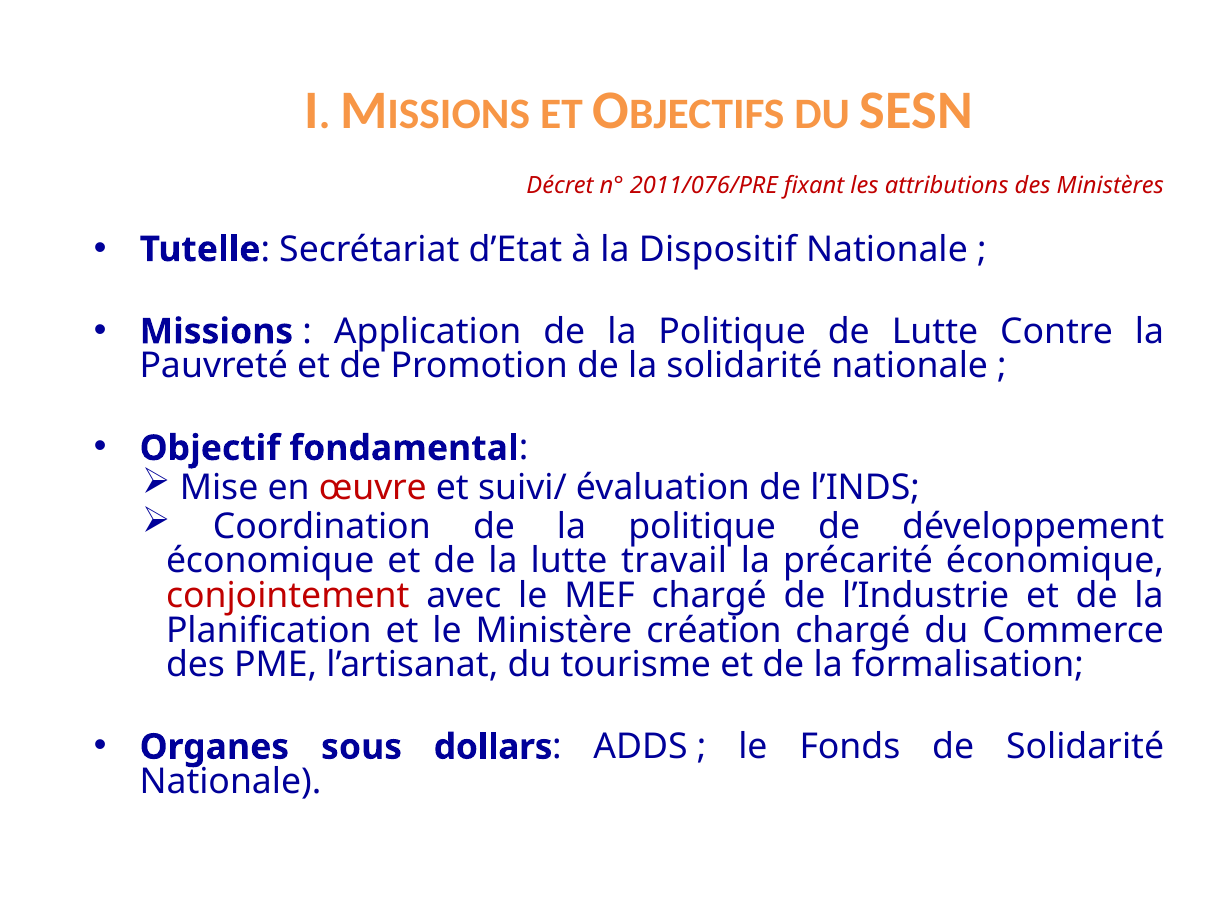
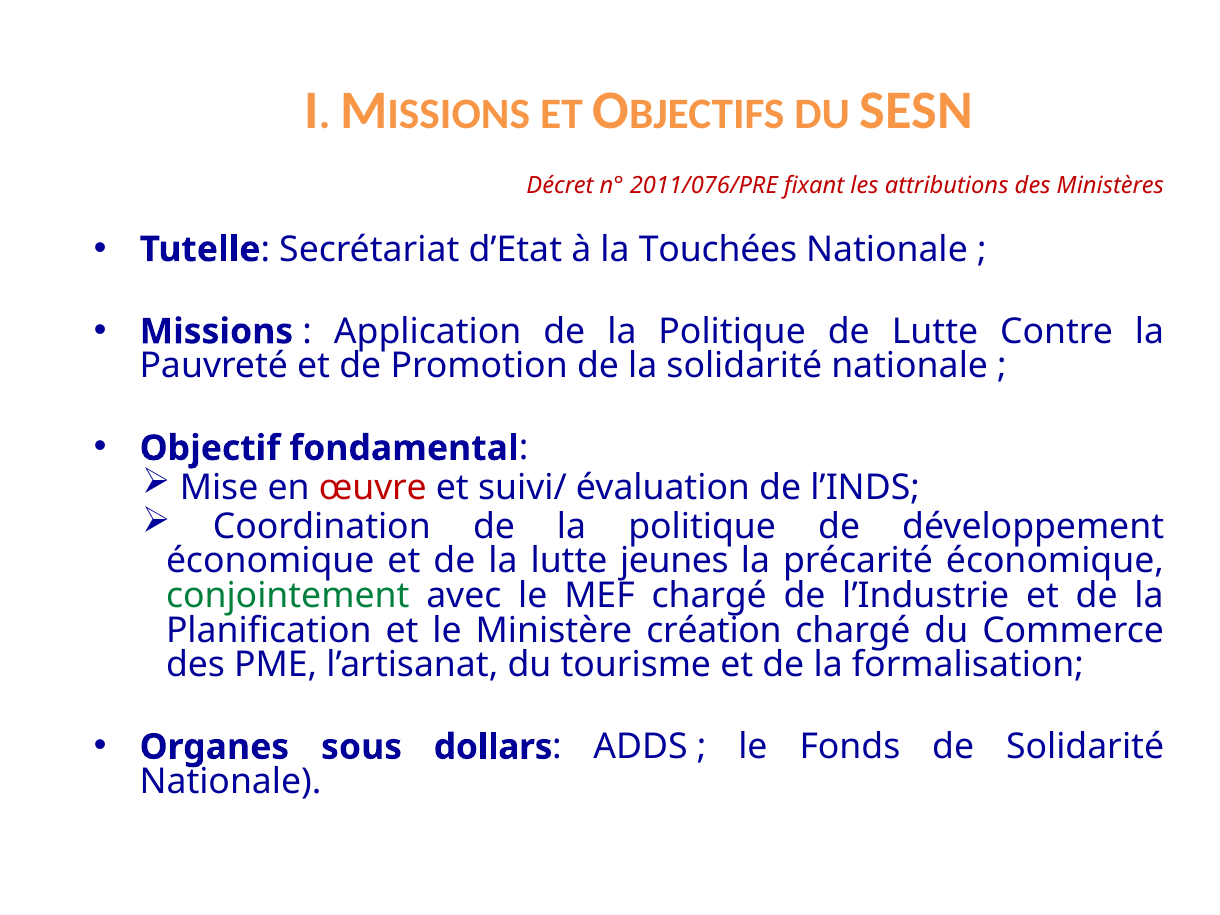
Dispositif: Dispositif -> Touchées
travail: travail -> jeunes
conjointement colour: red -> green
